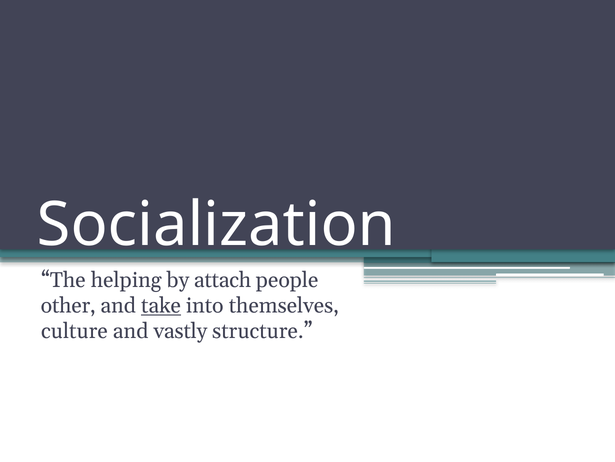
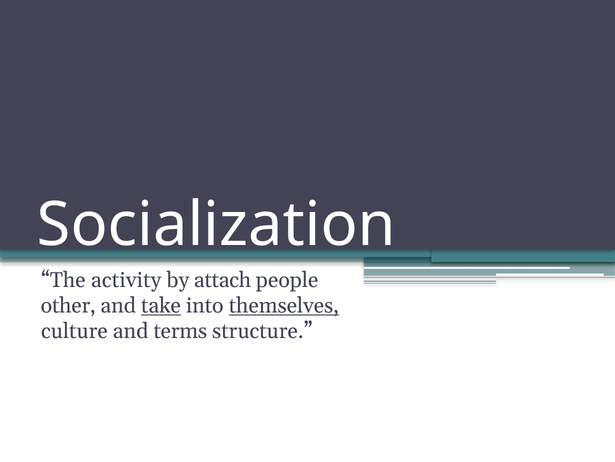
helping: helping -> activity
themselves underline: none -> present
vastly: vastly -> terms
